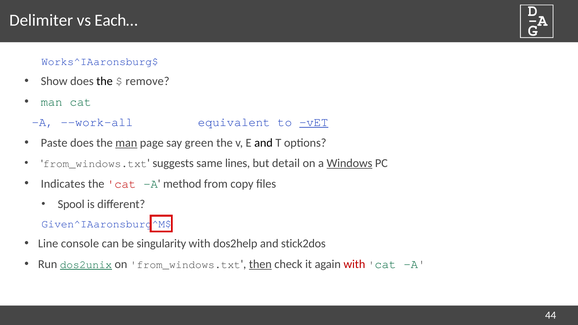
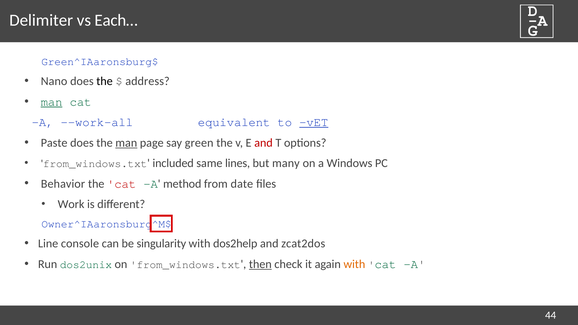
Works^IAaronsburg$: Works^IAaronsburg$ -> Green^IAaronsburg$
Show: Show -> Nano
remove: remove -> address
man at (52, 102) underline: none -> present
and at (263, 143) colour: black -> red
suggests: suggests -> included
detail: detail -> many
Windows underline: present -> none
Indicates: Indicates -> Behavior
copy: copy -> date
Spool: Spool -> Work
Given^IAaronsburg^M$: Given^IAaronsburg^M$ -> Owner^IAaronsburg^M$
stick2dos: stick2dos -> zcat2dos
dos2unix underline: present -> none
with at (354, 264) colour: red -> orange
